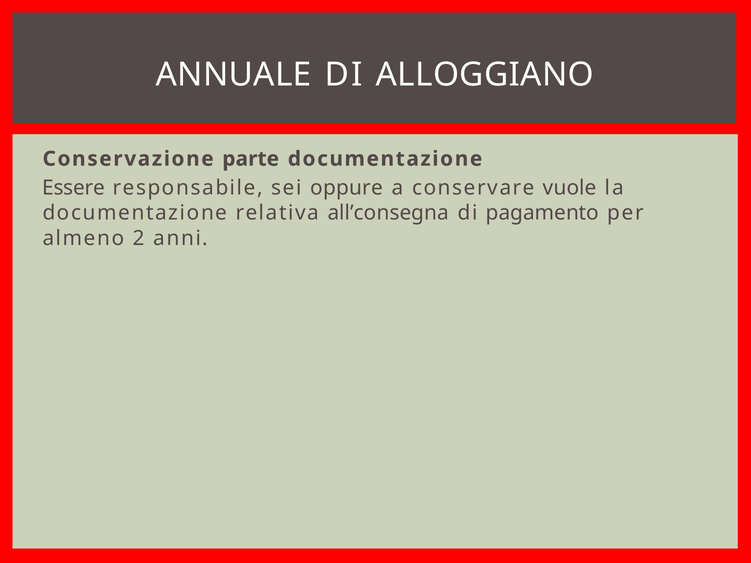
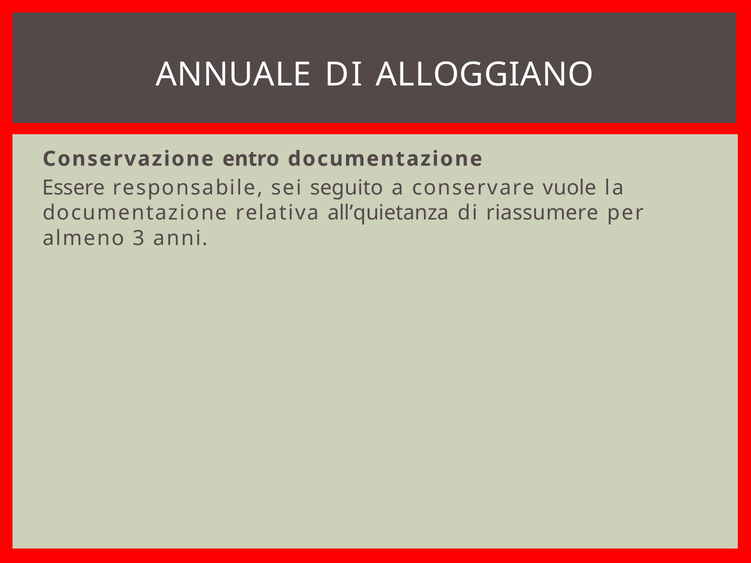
parte: parte -> entro
oppure: oppure -> seguito
all’consegna: all’consegna -> all’quietanza
pagamento: pagamento -> riassumere
2: 2 -> 3
